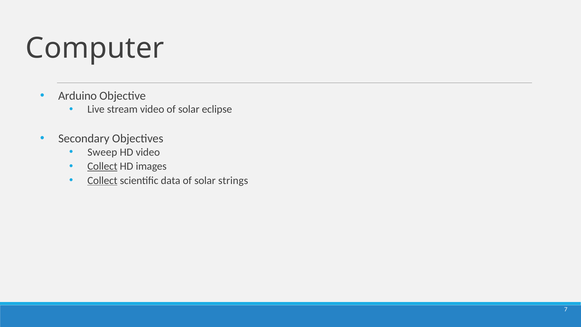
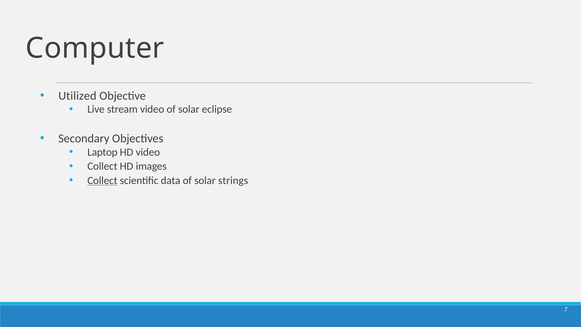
Arduino: Arduino -> Utilized
Sweep: Sweep -> Laptop
Collect at (102, 166) underline: present -> none
